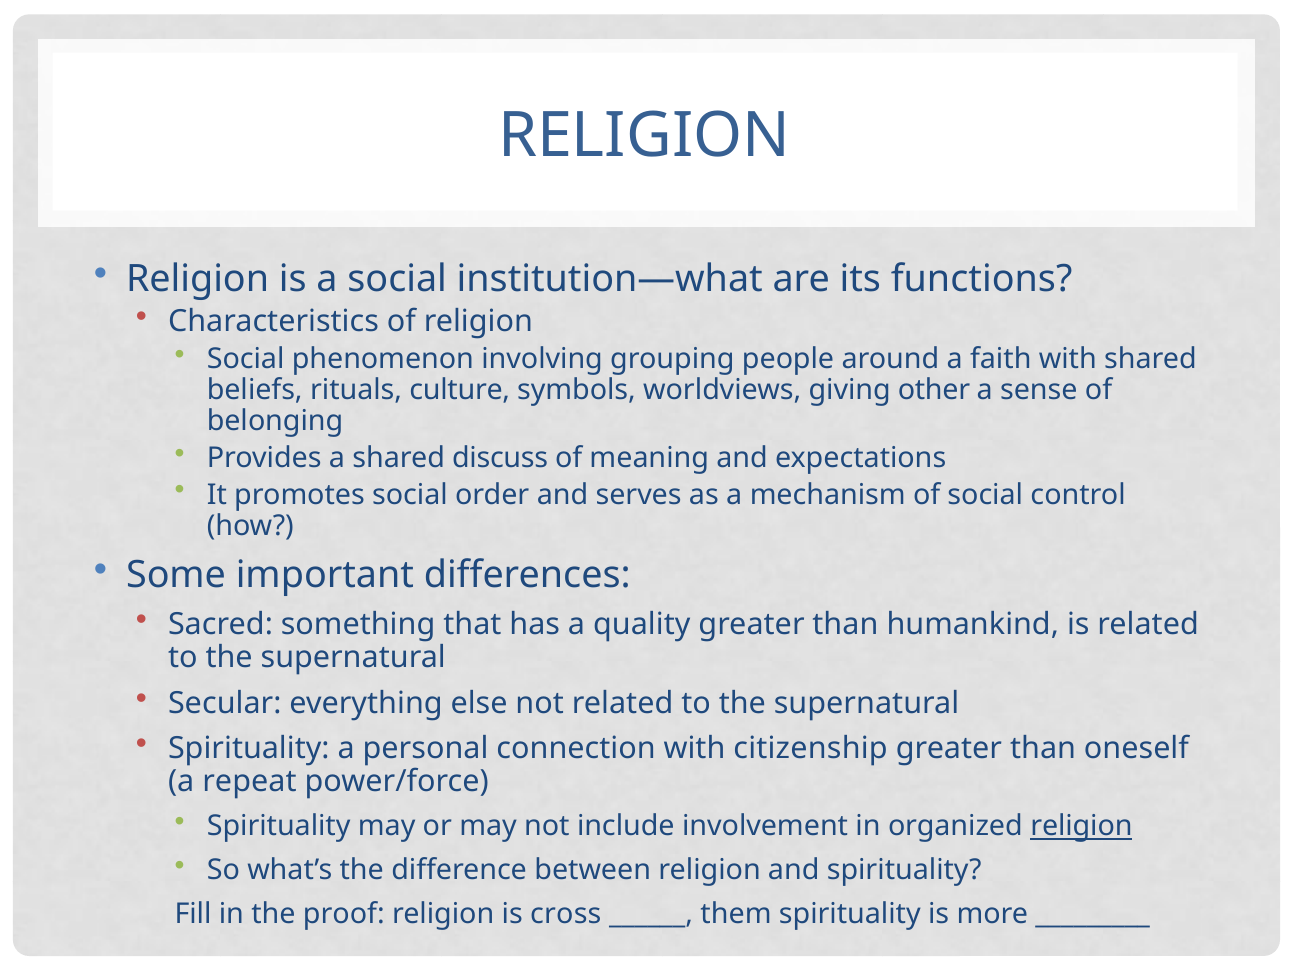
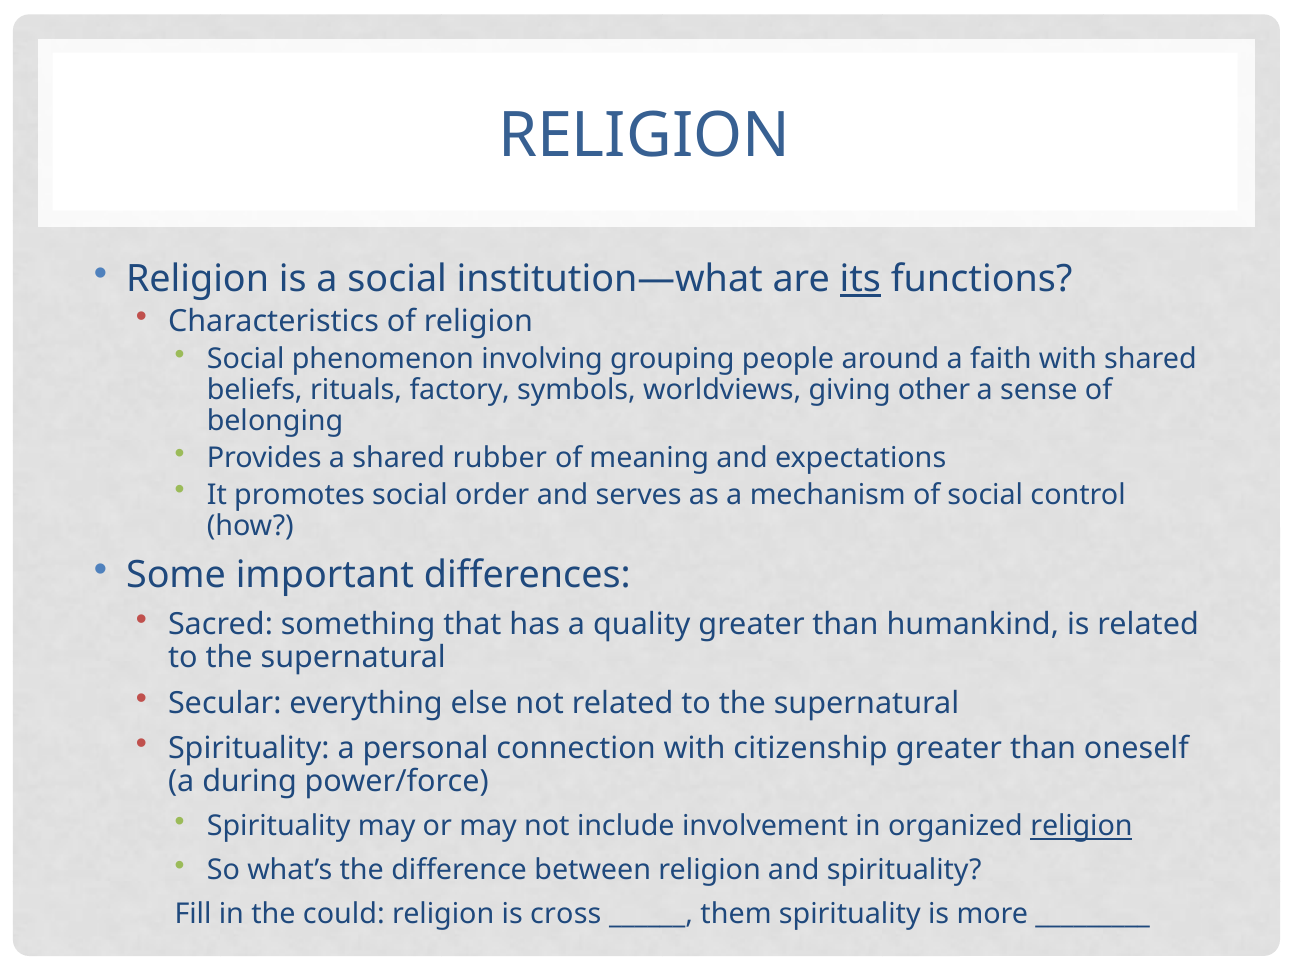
its underline: none -> present
culture: culture -> factory
discuss: discuss -> rubber
repeat: repeat -> during
proof: proof -> could
